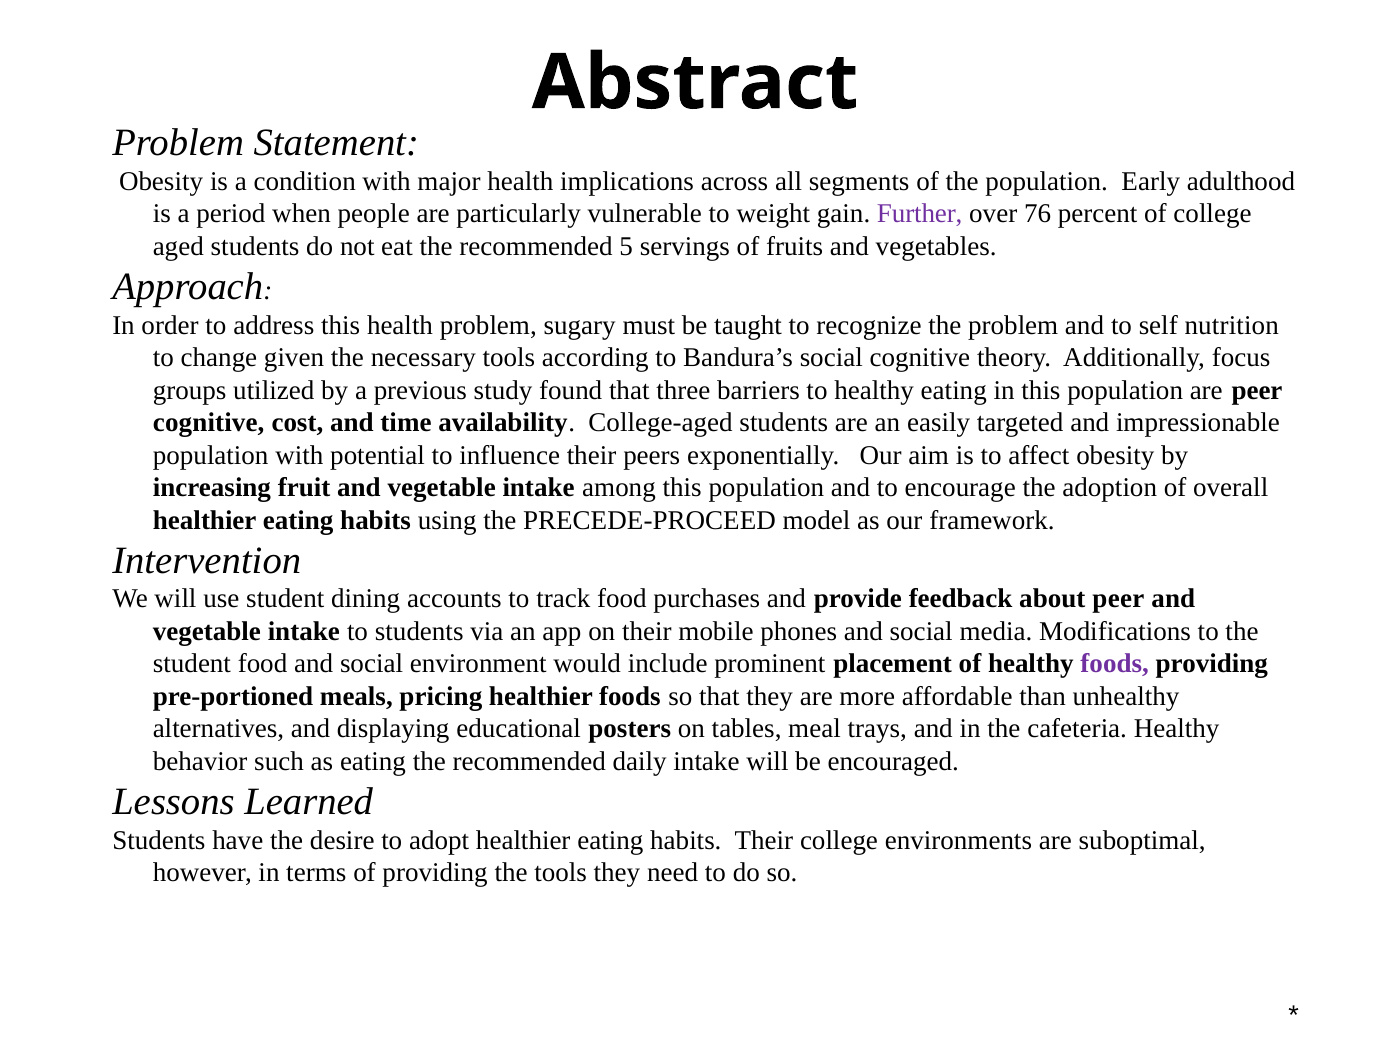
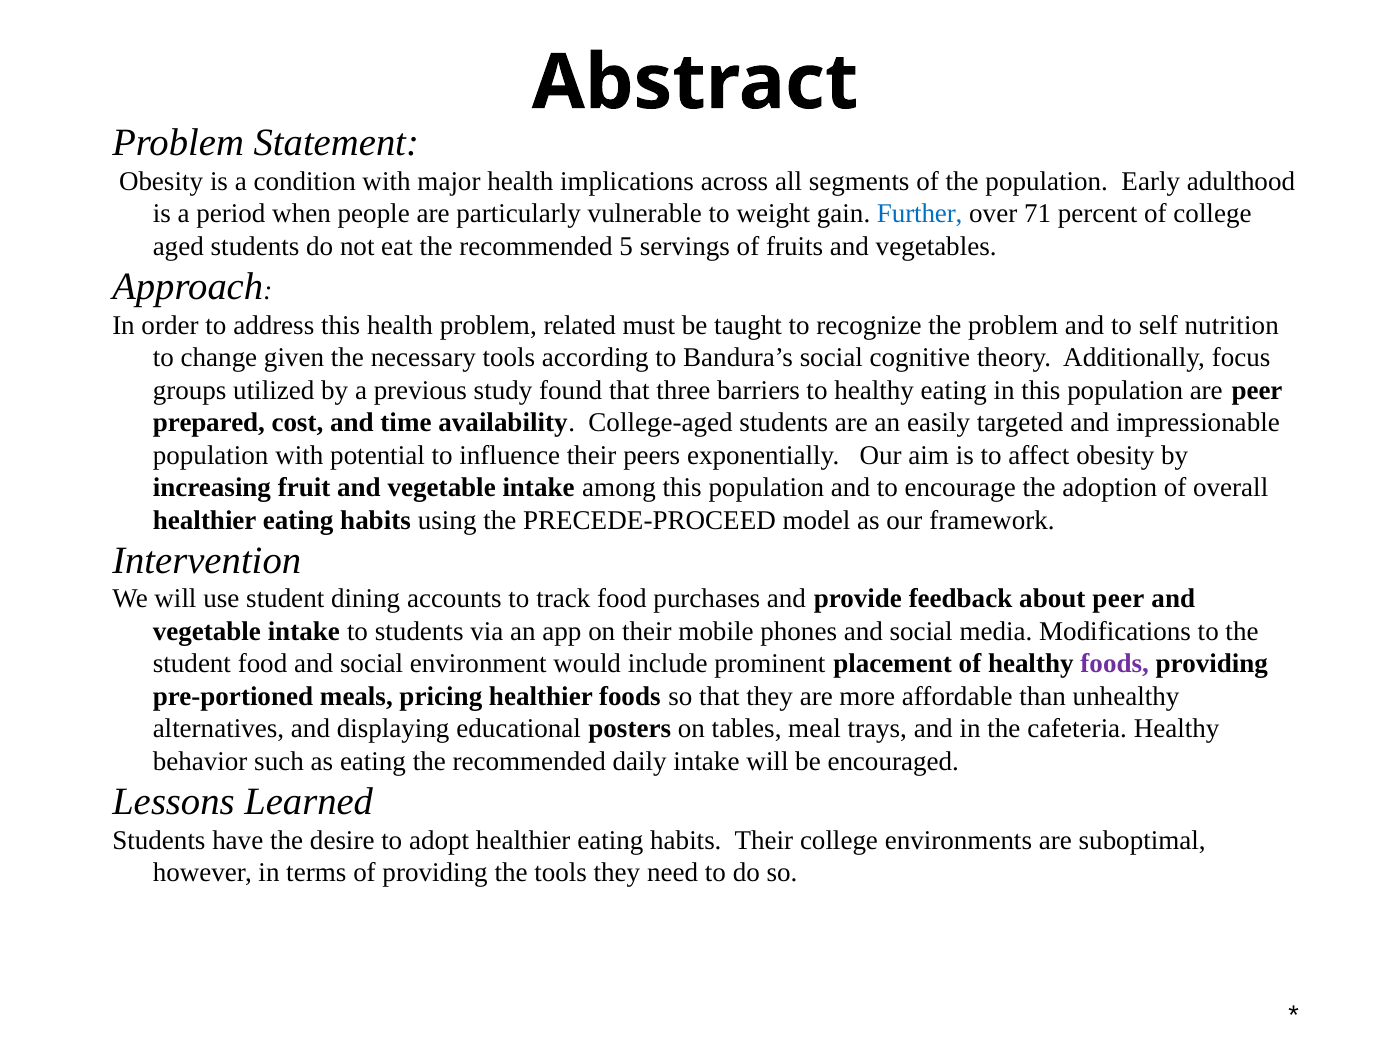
Further colour: purple -> blue
76: 76 -> 71
sugary: sugary -> related
cognitive at (209, 423): cognitive -> prepared
